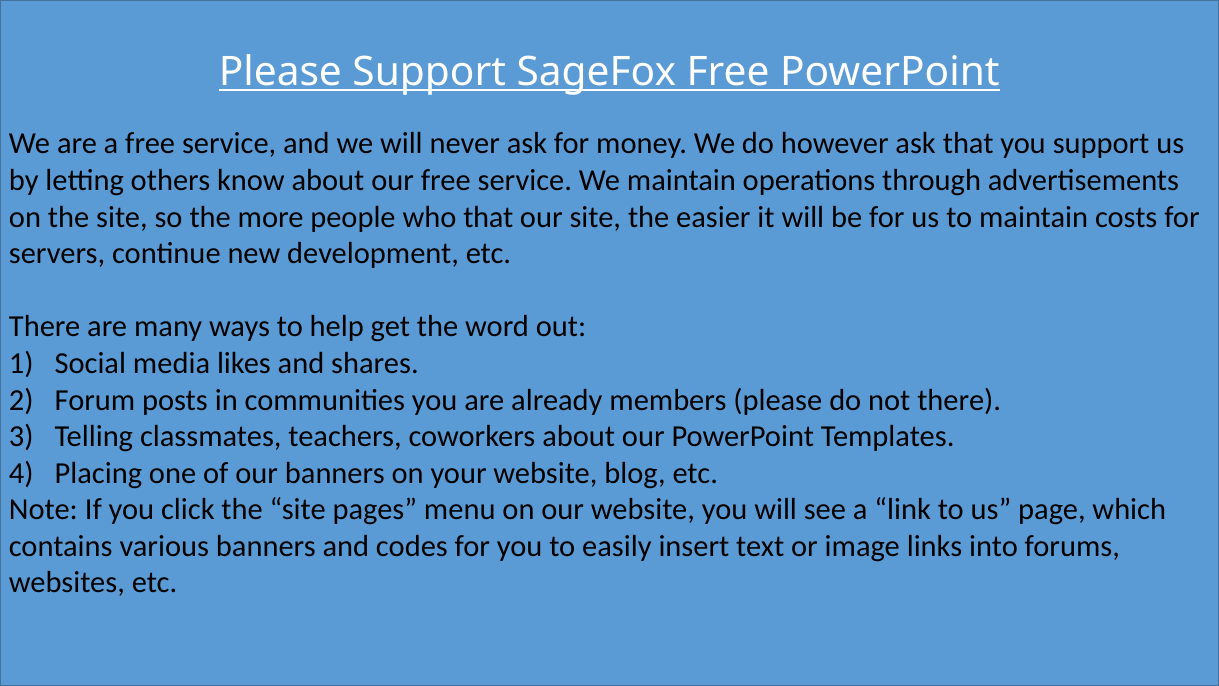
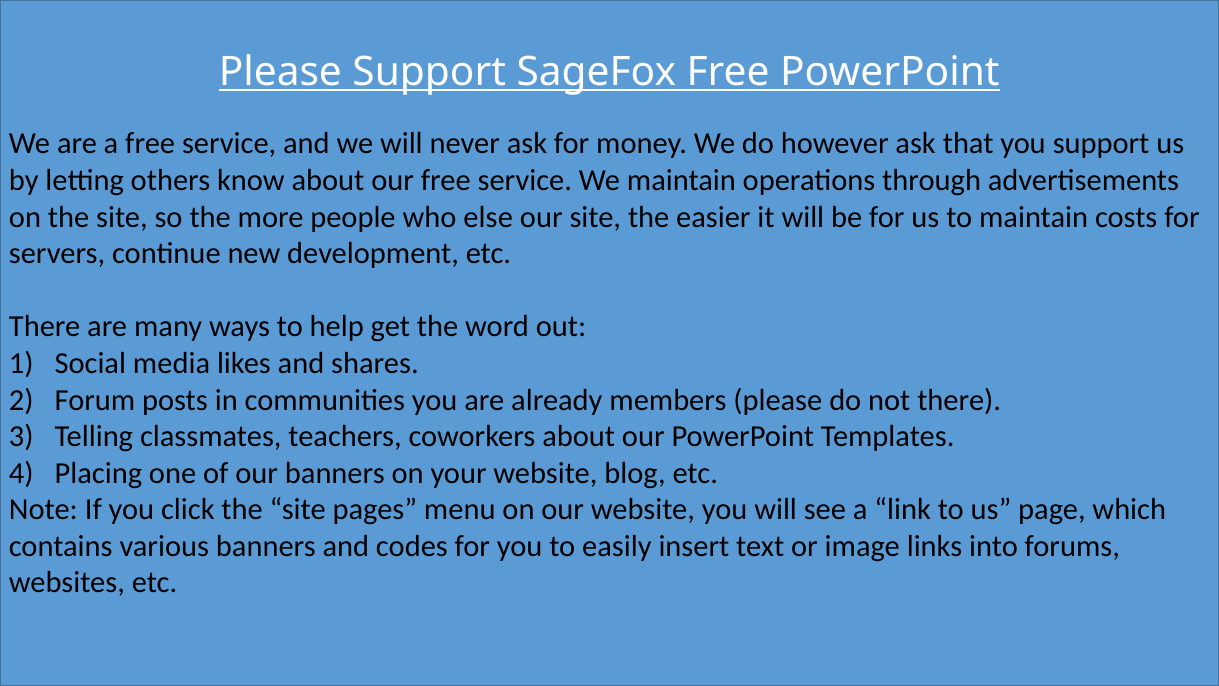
who that: that -> else
